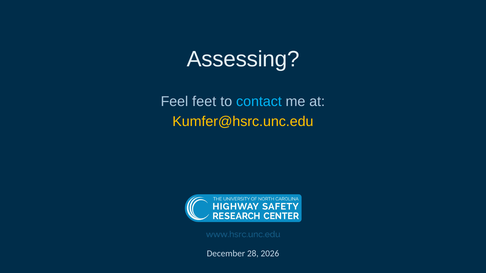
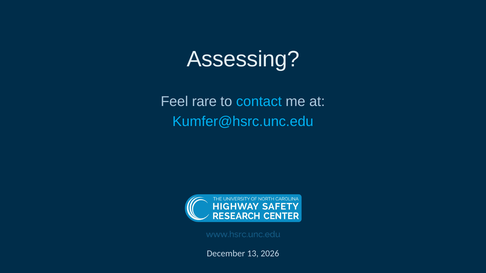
feet: feet -> rare
Kumfer@hsrc.unc.edu colour: yellow -> light blue
28: 28 -> 13
